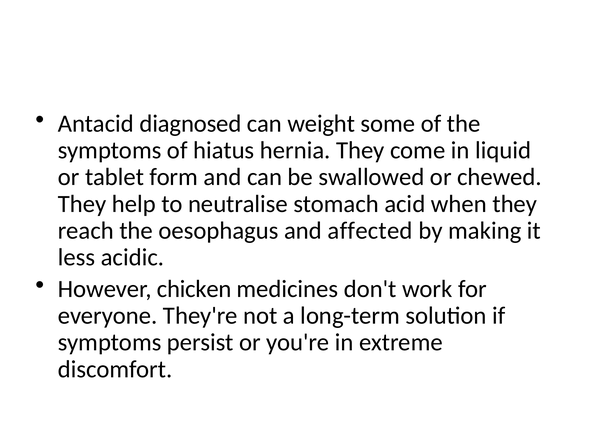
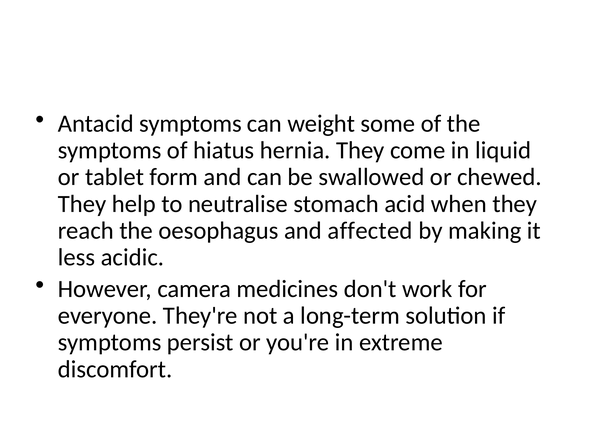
Antacid diagnosed: diagnosed -> symptoms
chicken: chicken -> camera
